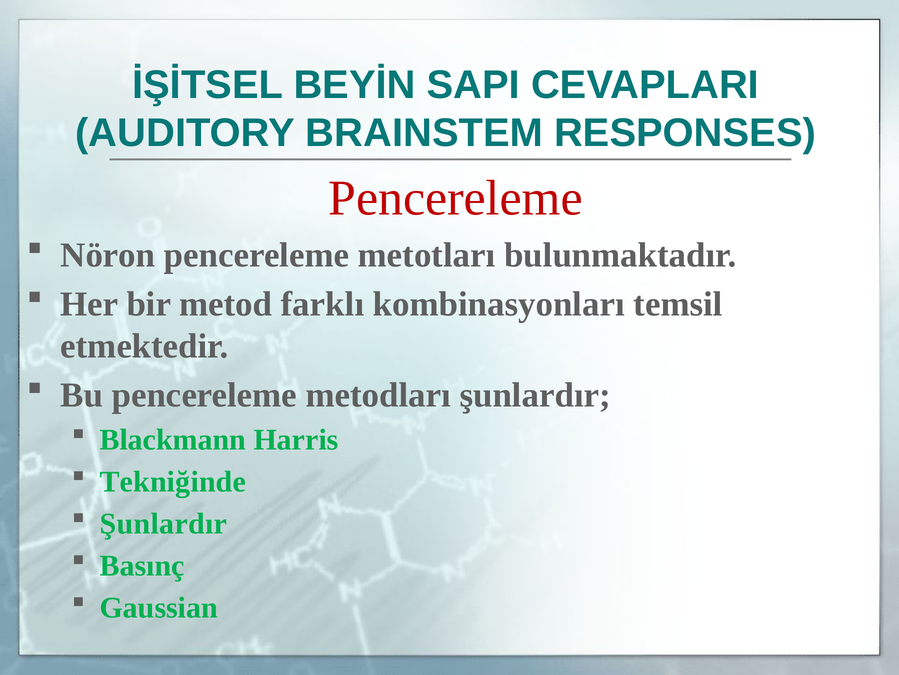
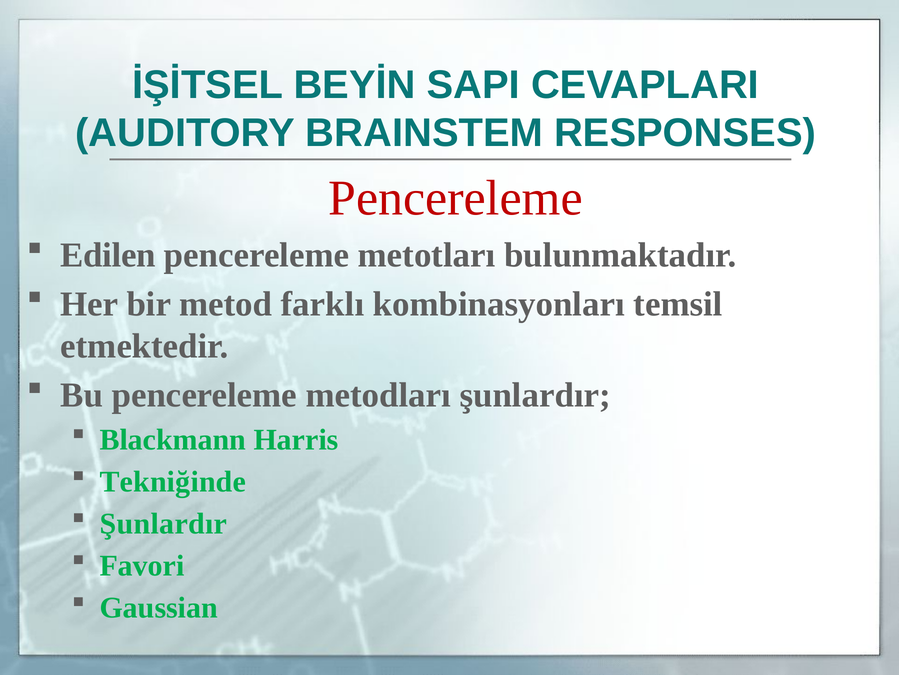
Nöron: Nöron -> Edilen
Basınç: Basınç -> Favori
